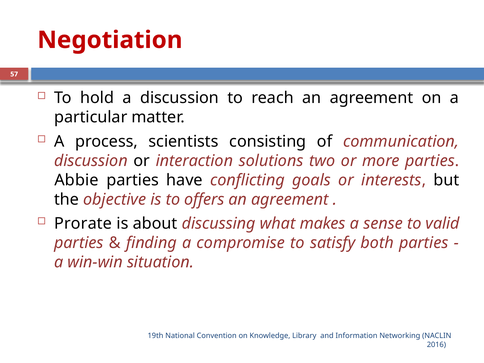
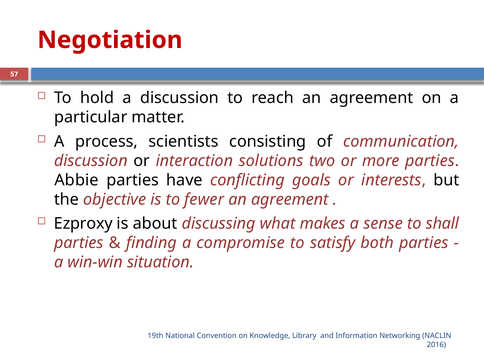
offers: offers -> fewer
Prorate: Prorate -> Ezproxy
valid: valid -> shall
